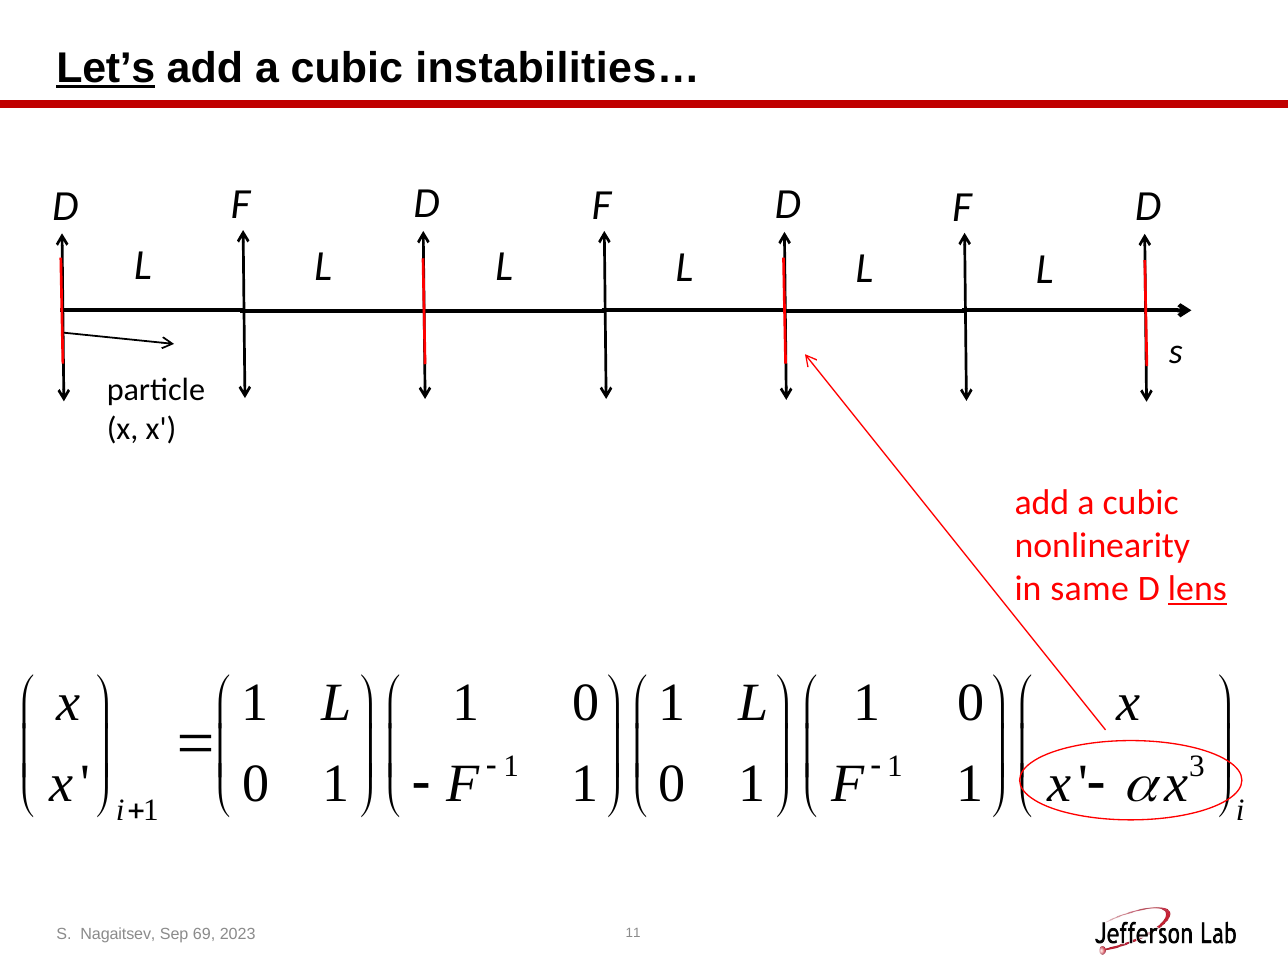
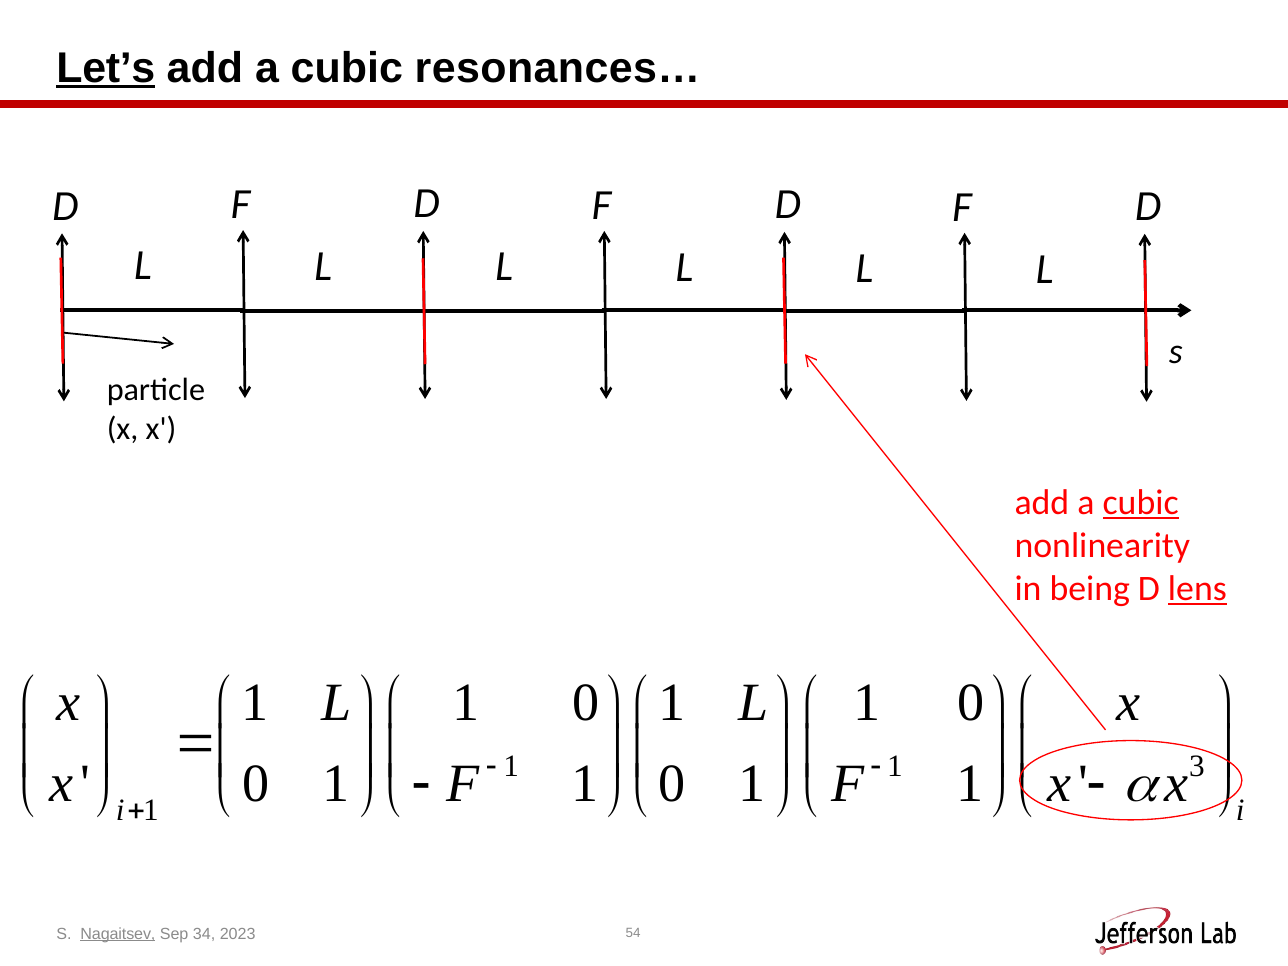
instabilities…: instabilities… -> resonances…
cubic at (1141, 503) underline: none -> present
same: same -> being
Nagaitsev underline: none -> present
69: 69 -> 34
11: 11 -> 54
